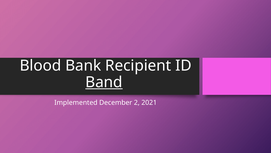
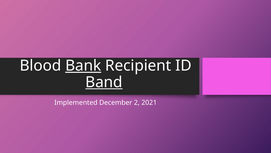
Bank underline: none -> present
